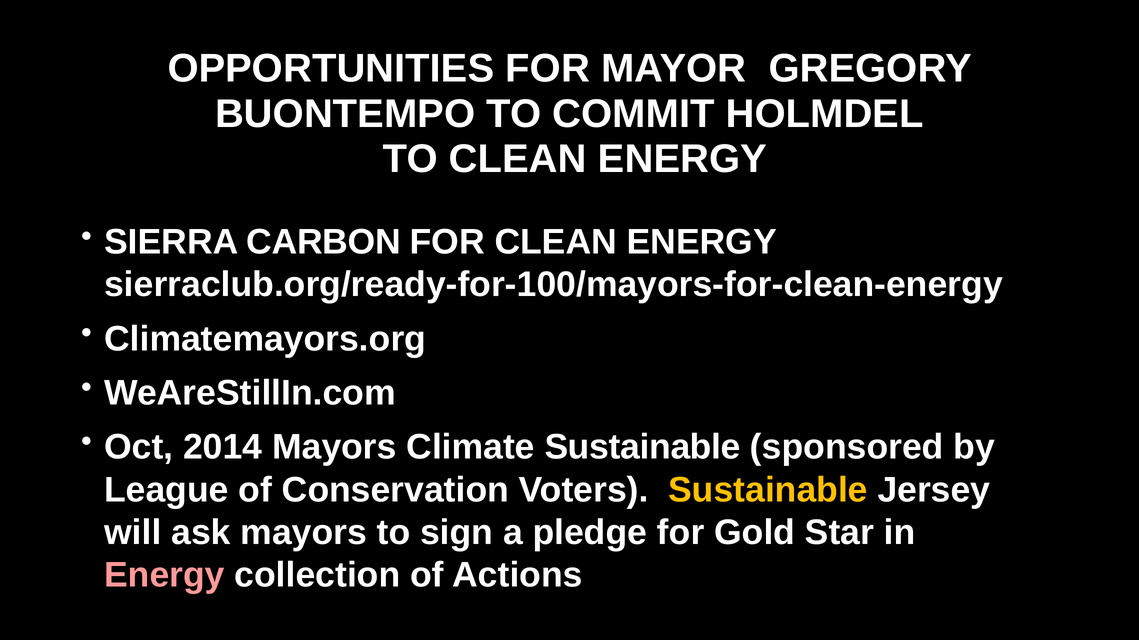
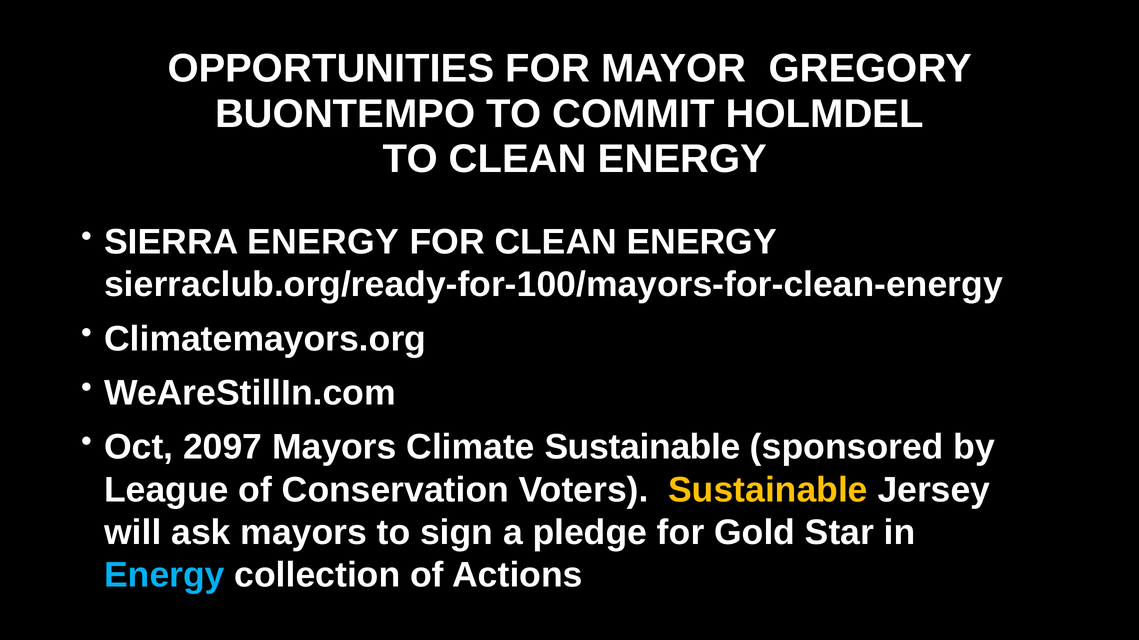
SIERRA CARBON: CARBON -> ENERGY
2014: 2014 -> 2097
Energy at (164, 576) colour: pink -> light blue
